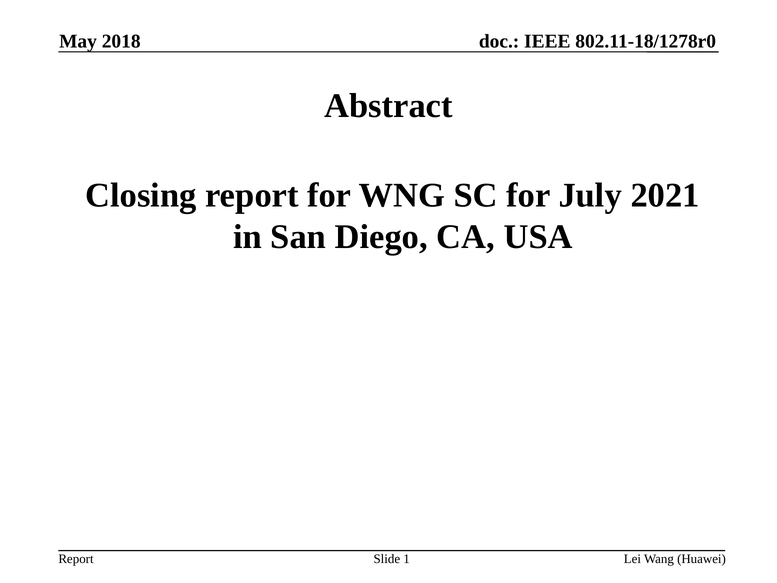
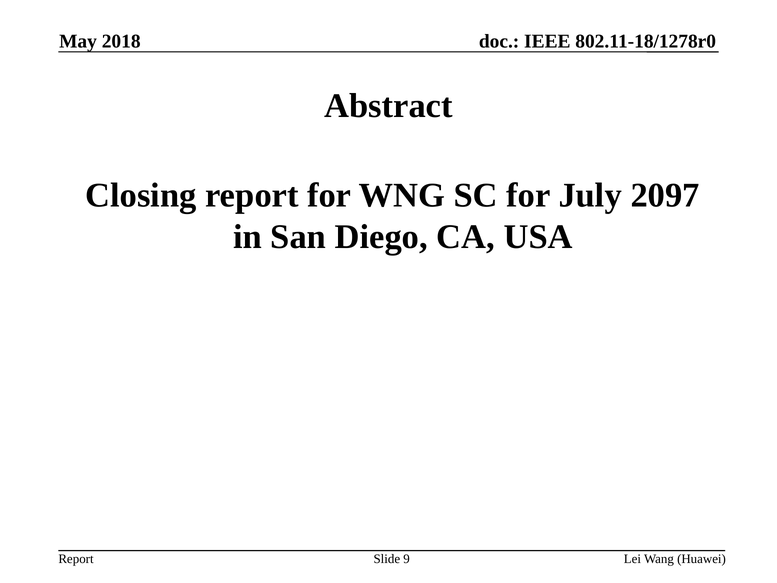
2021: 2021 -> 2097
1: 1 -> 9
